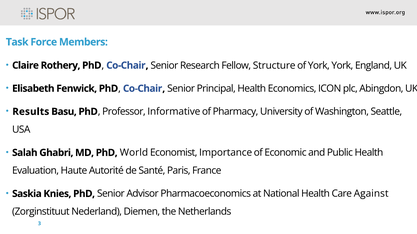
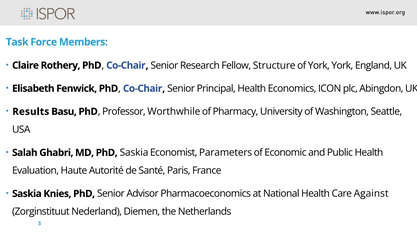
Informative: Informative -> Worthwhile
PhD World: World -> Saskia
Importance: Importance -> Parameters
